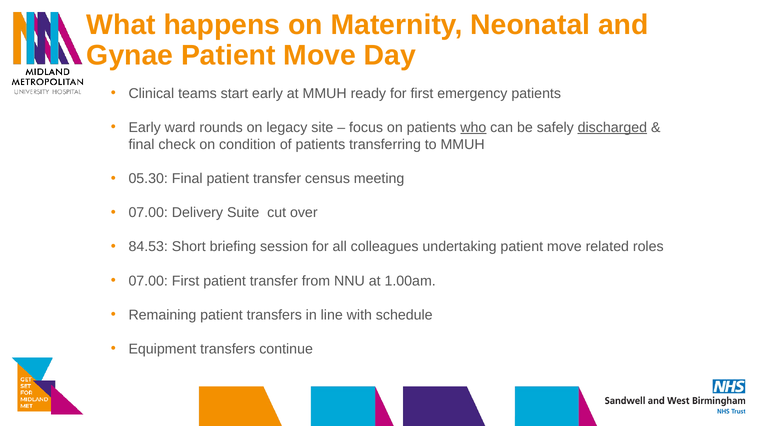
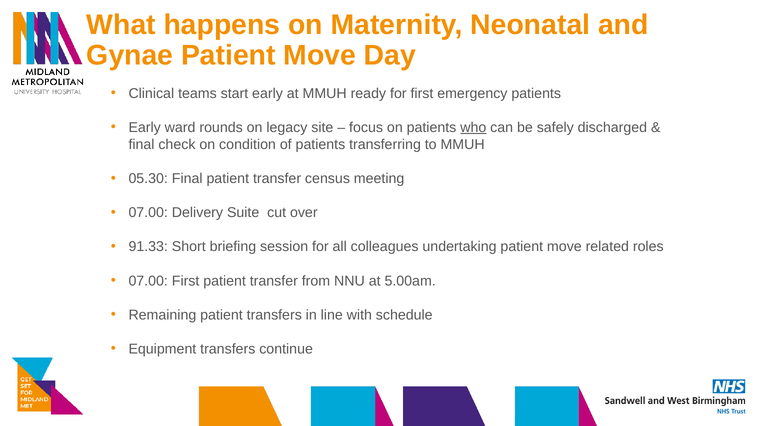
discharged underline: present -> none
84.53: 84.53 -> 91.33
1.00am: 1.00am -> 5.00am
